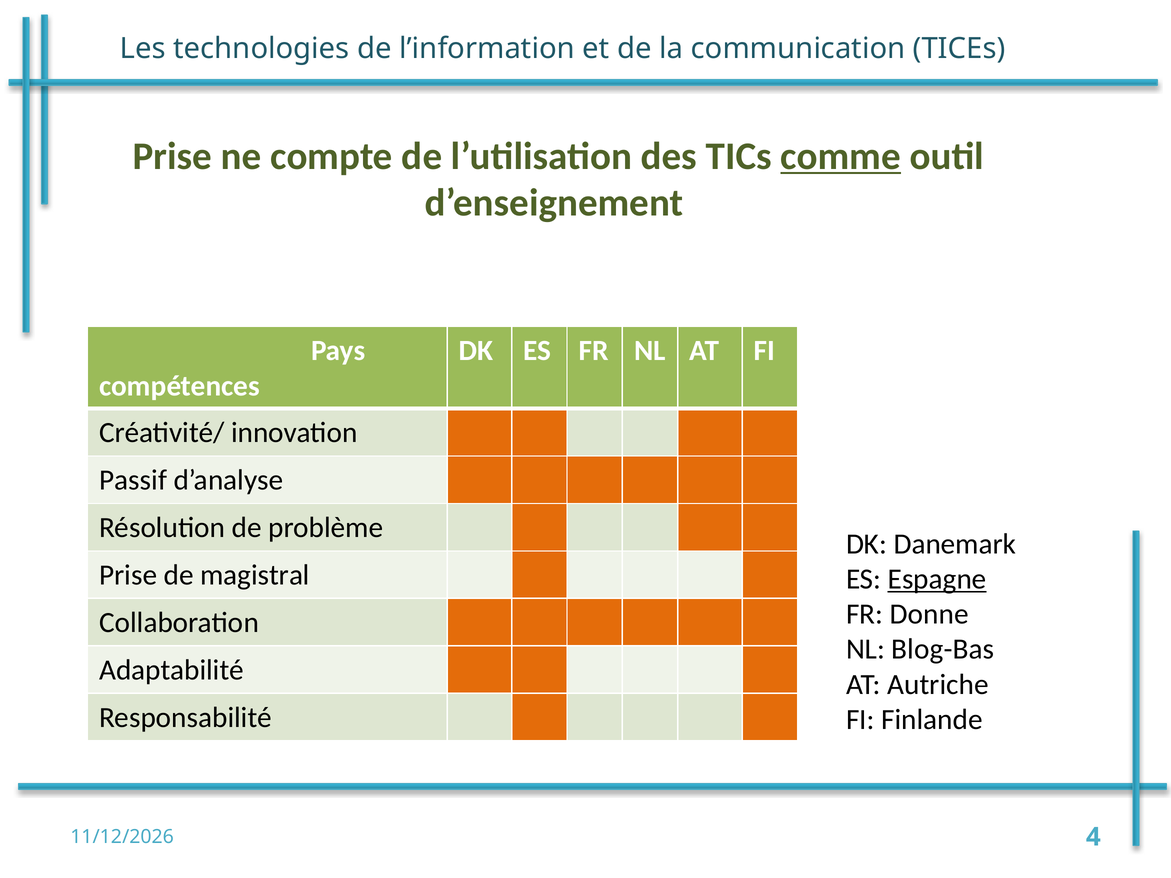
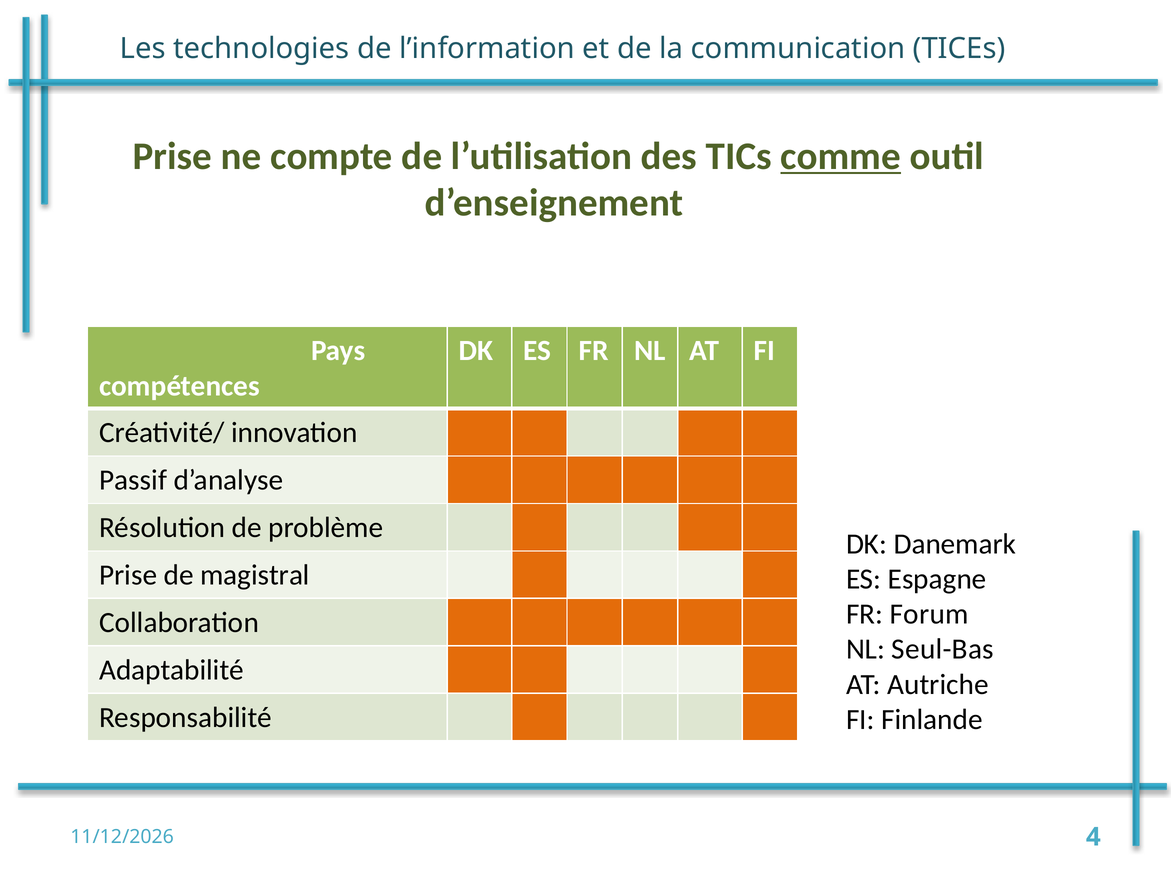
Espagne underline: present -> none
Donne: Donne -> Forum
Blog-Bas: Blog-Bas -> Seul-Bas
